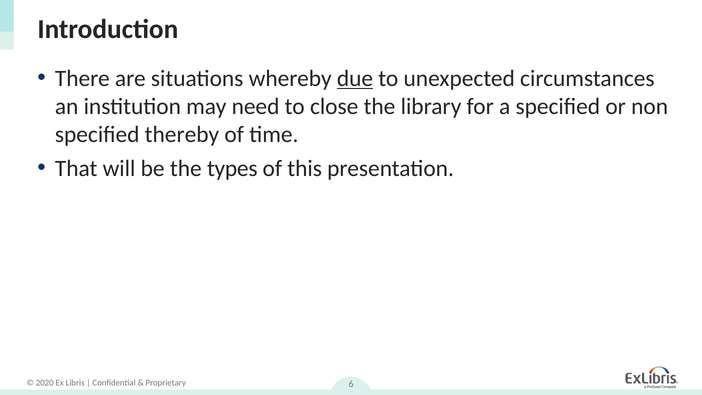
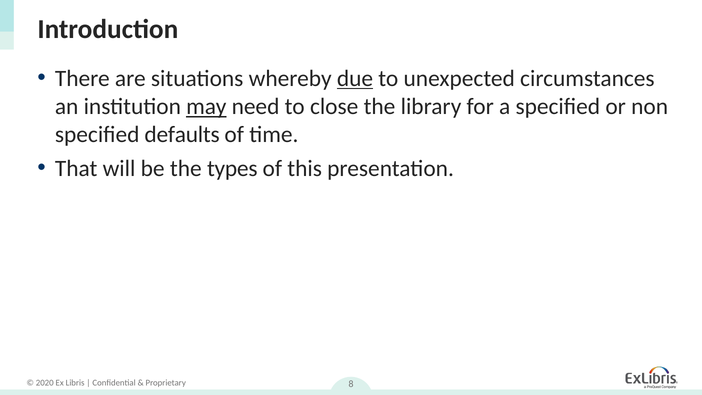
may underline: none -> present
thereby: thereby -> defaults
6: 6 -> 8
